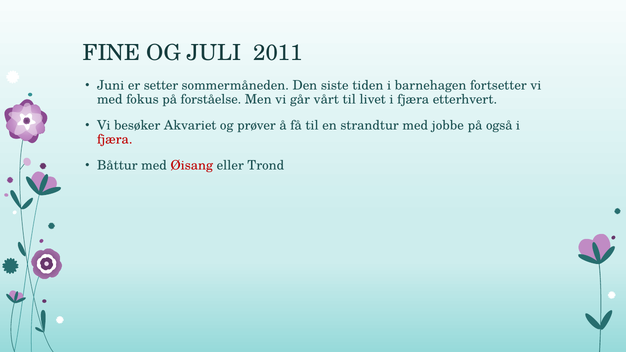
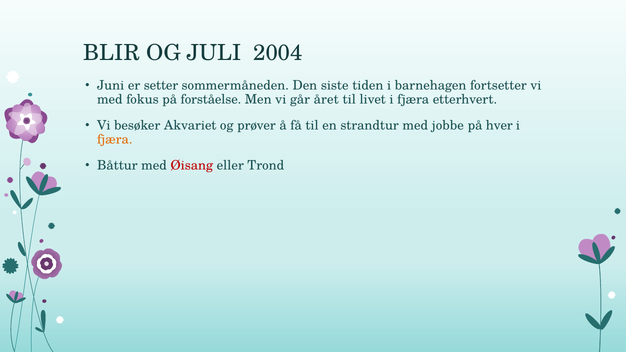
FINE: FINE -> BLIR
2011: 2011 -> 2004
vårt: vårt -> året
også: også -> hver
fjæra at (115, 140) colour: red -> orange
